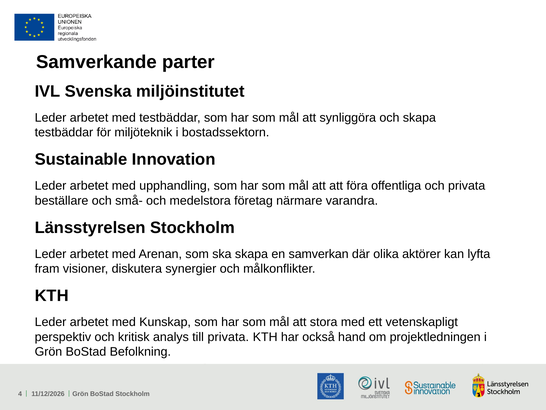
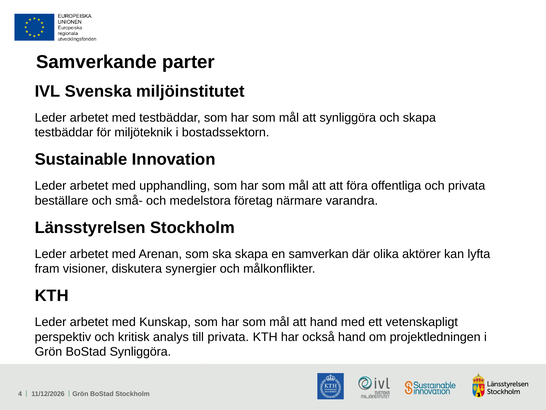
att stora: stora -> hand
BoStad Befolkning: Befolkning -> Synliggöra
